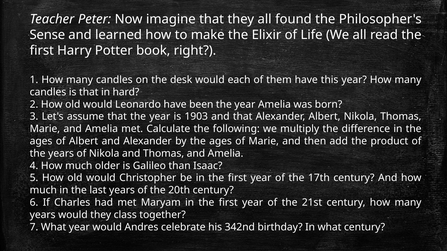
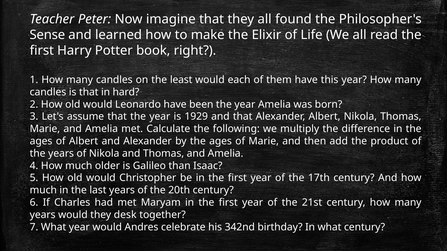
desk: desk -> least
1903: 1903 -> 1929
class: class -> desk
